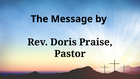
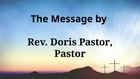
Doris Praise: Praise -> Pastor
